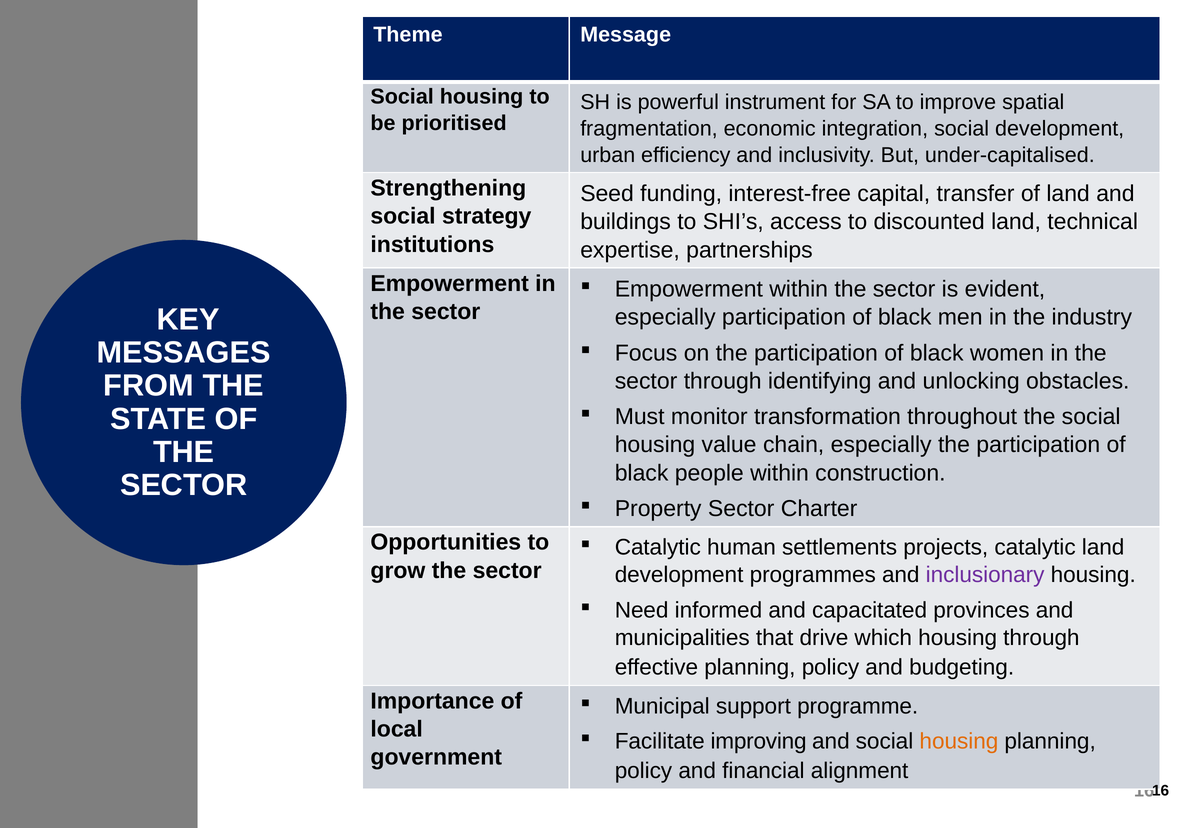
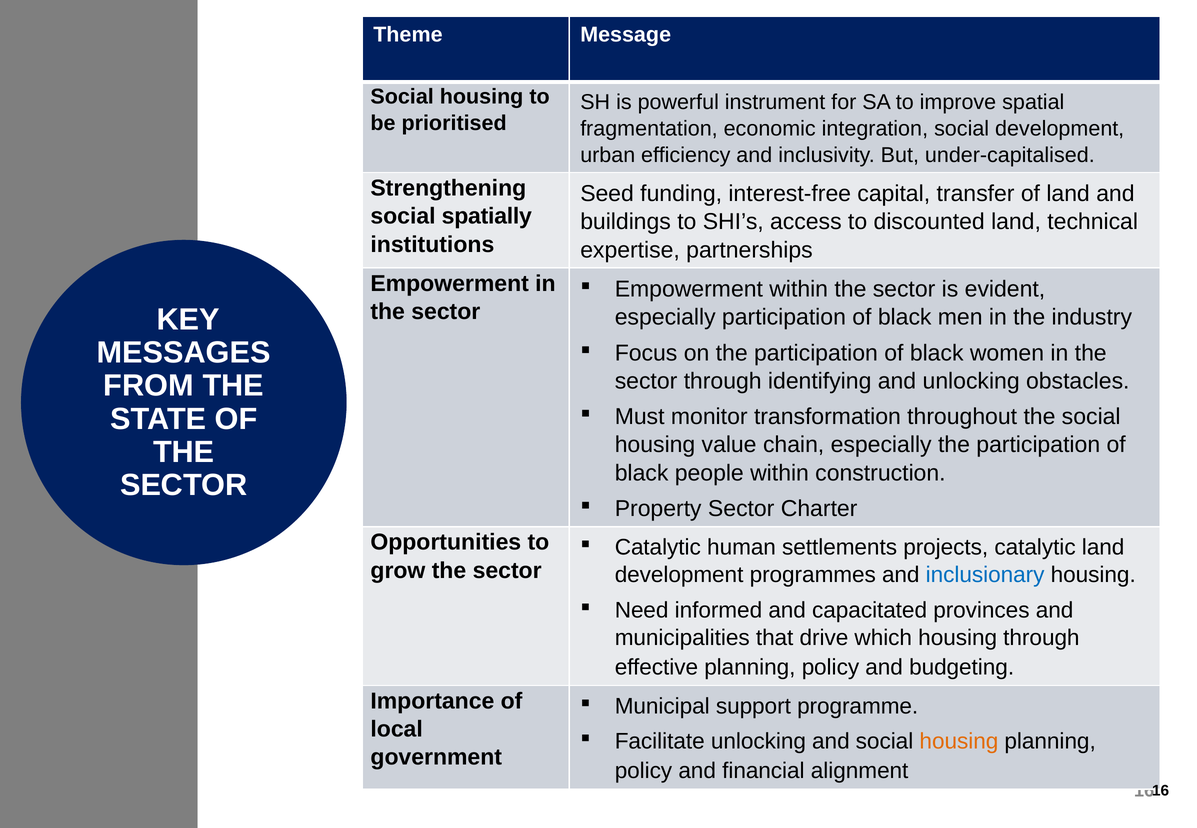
strategy: strategy -> spatially
inclusionary colour: purple -> blue
Facilitate improving: improving -> unlocking
